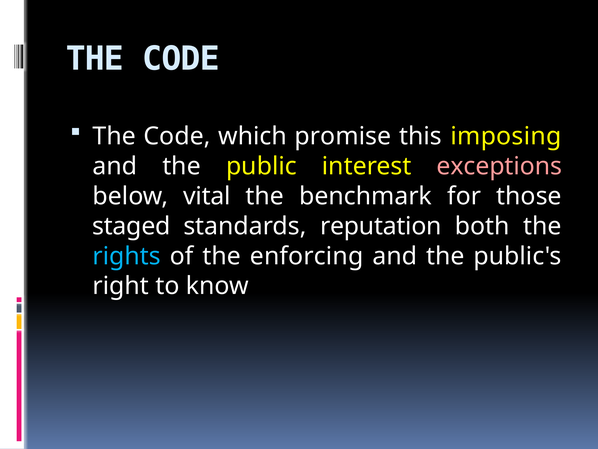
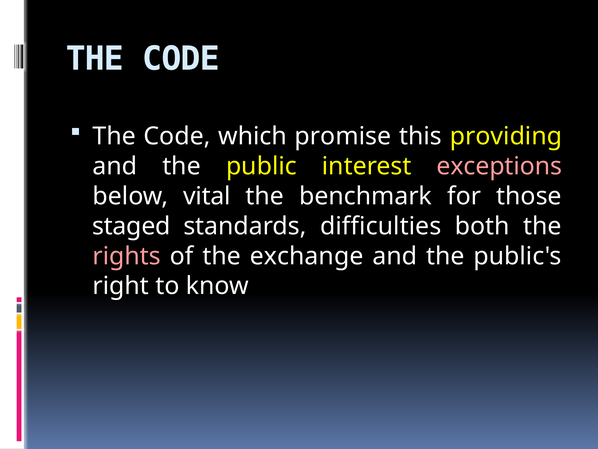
imposing: imposing -> providing
reputation: reputation -> difficulties
rights colour: light blue -> pink
enforcing: enforcing -> exchange
